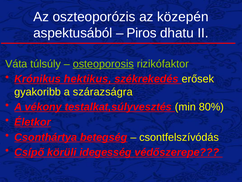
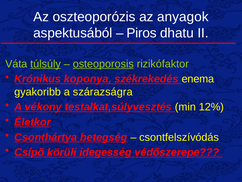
közepén: közepén -> anyagok
túlsúly underline: none -> present
hektikus: hektikus -> koponya
erősek: erősek -> enema
80%: 80% -> 12%
